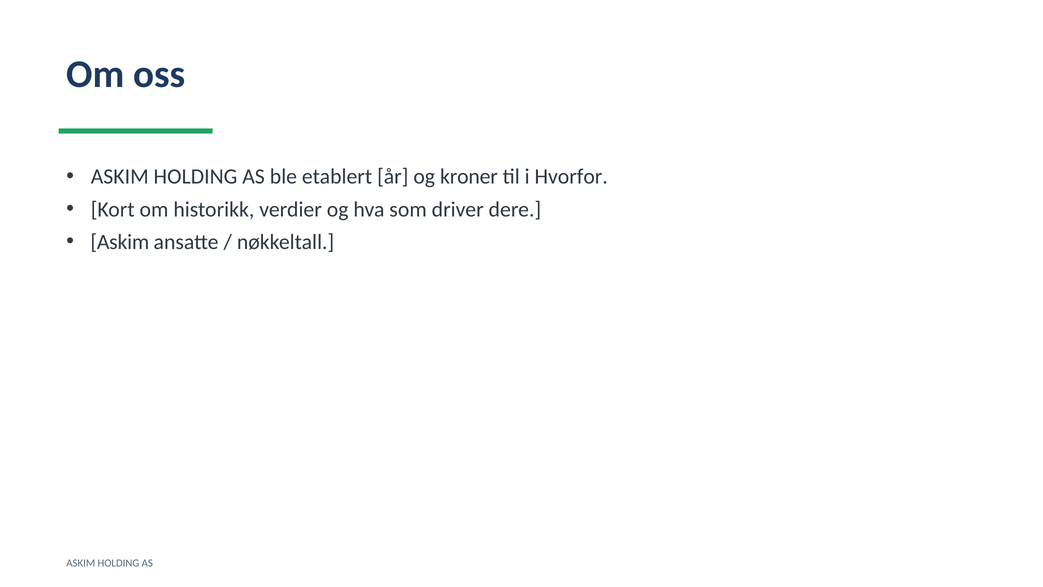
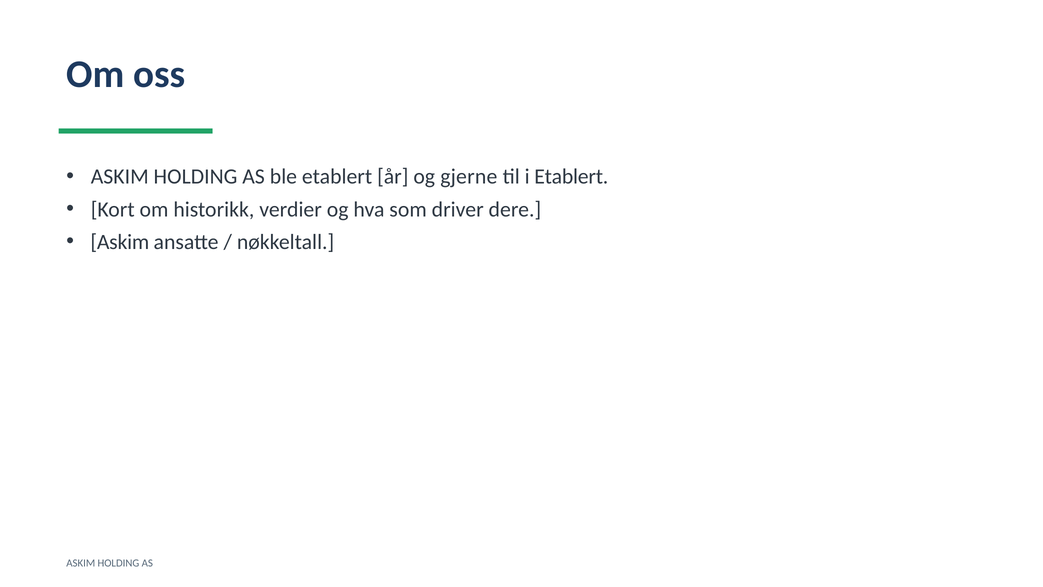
kroner: kroner -> gjerne
i Hvorfor: Hvorfor -> Etablert
